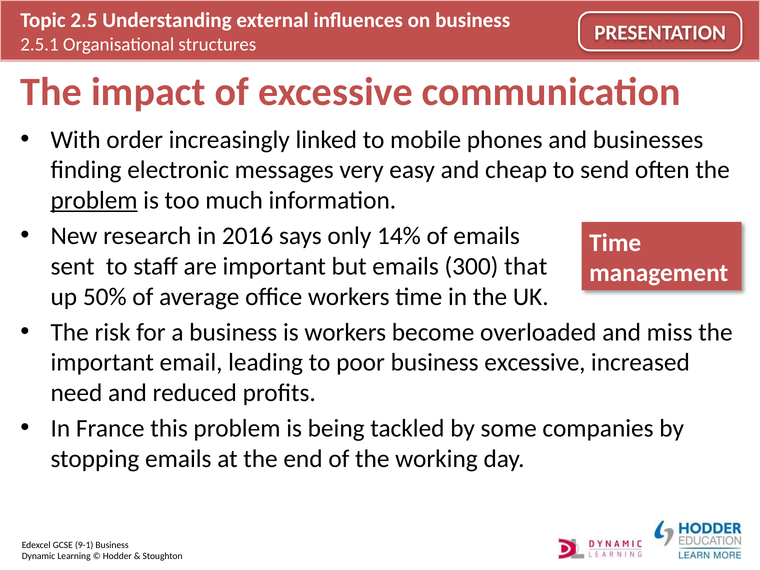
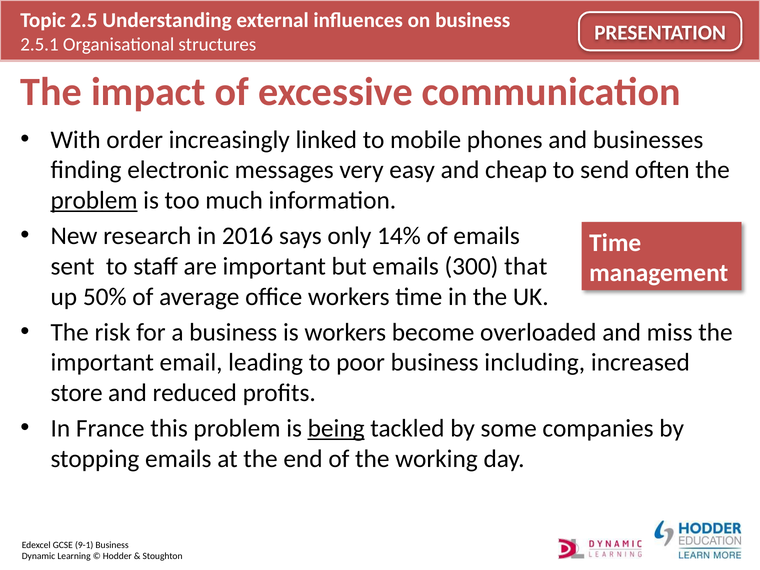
business excessive: excessive -> including
need: need -> store
being underline: none -> present
